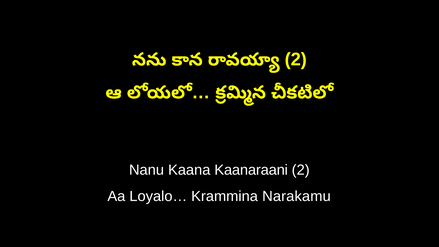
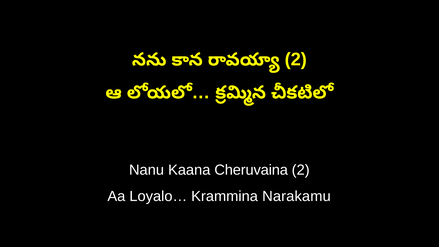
Kaanaraani: Kaanaraani -> Cheruvaina
